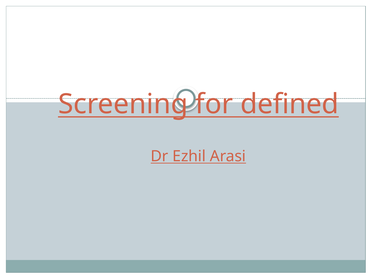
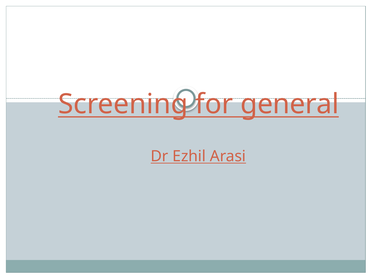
defined: defined -> general
